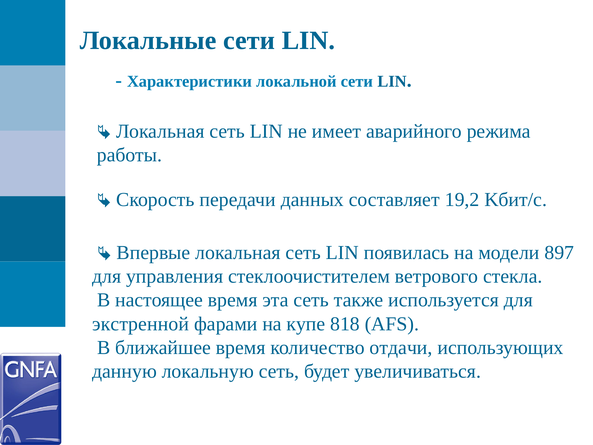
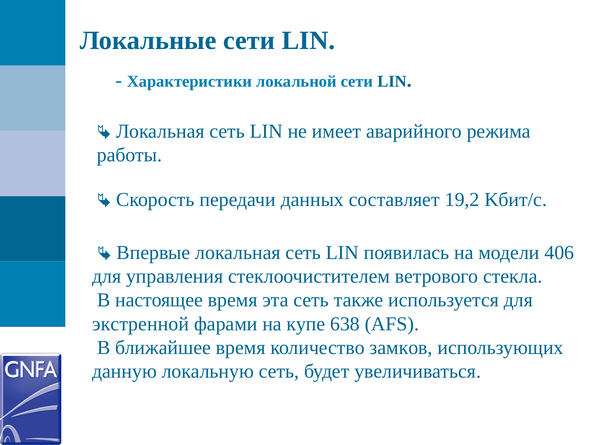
897: 897 -> 406
818: 818 -> 638
отдачи: отдачи -> замков
